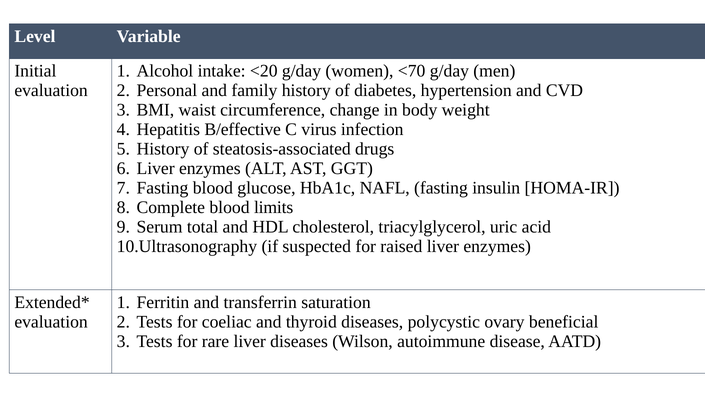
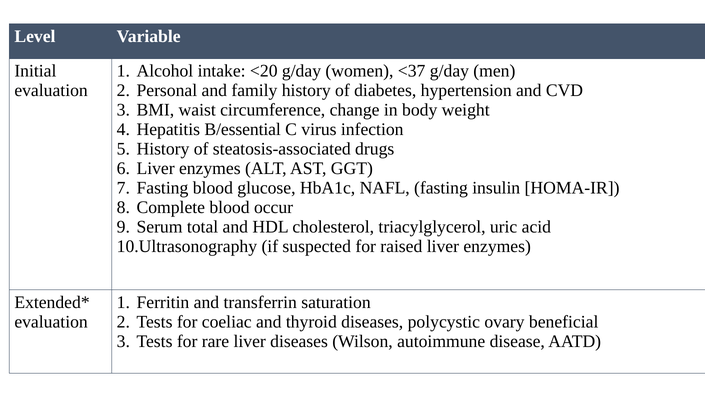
<70: <70 -> <37
B/effective: B/effective -> B/essential
limits: limits -> occur
